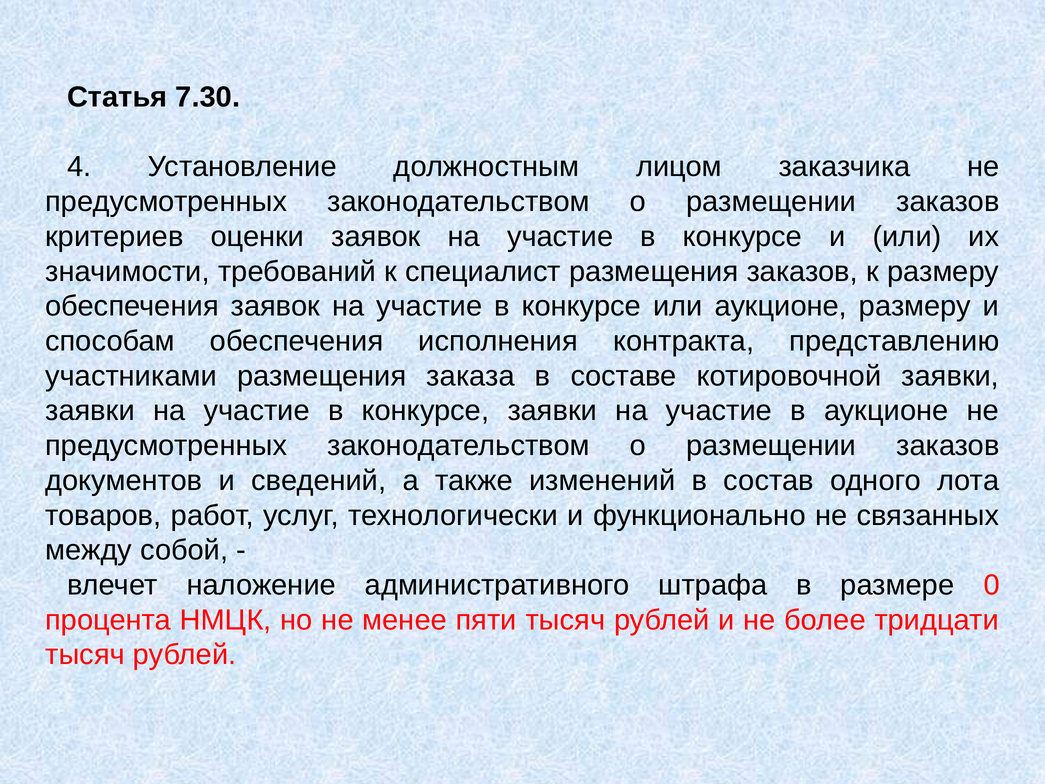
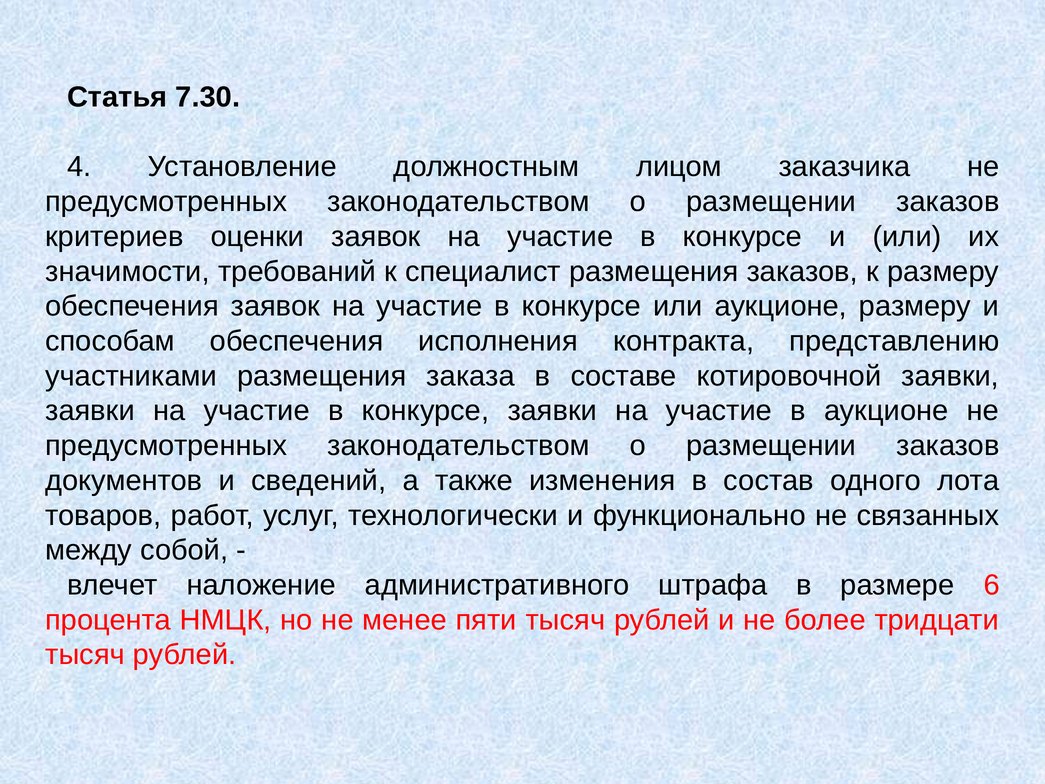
изменений: изменений -> изменения
0: 0 -> 6
